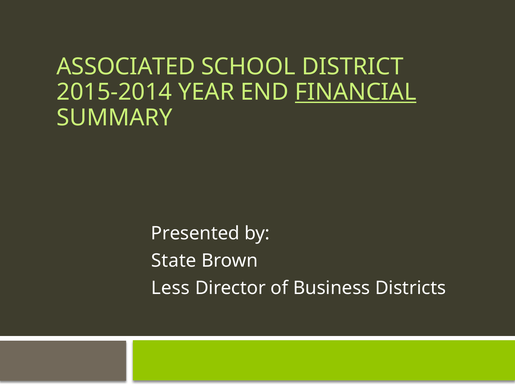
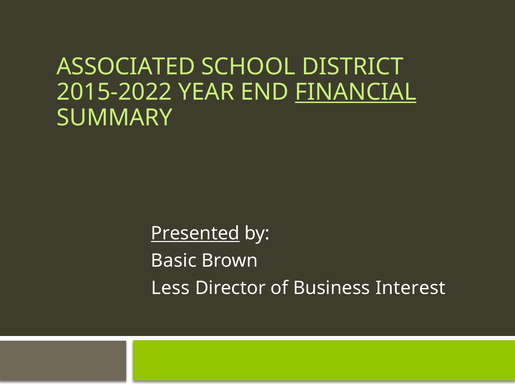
2015-2014: 2015-2014 -> 2015-2022
Presented underline: none -> present
State: State -> Basic
Districts: Districts -> Interest
